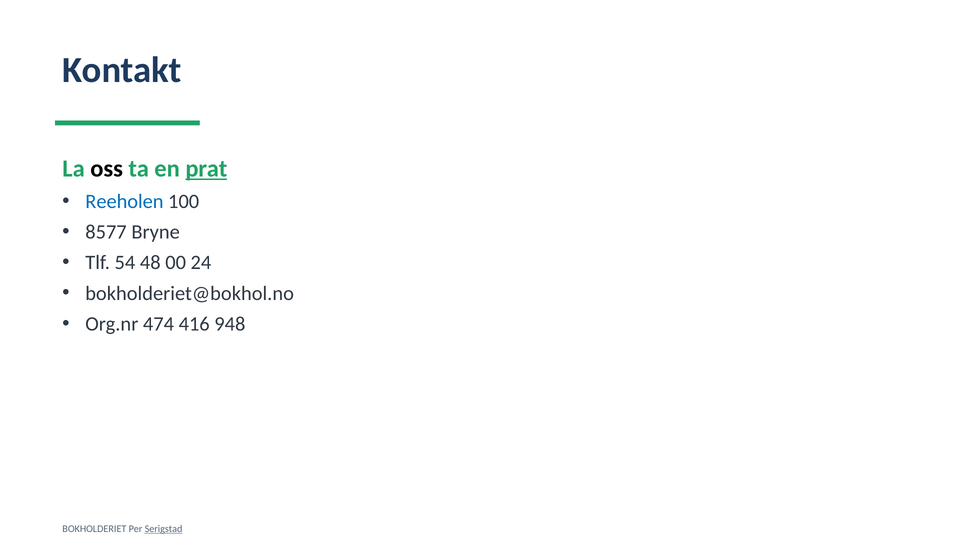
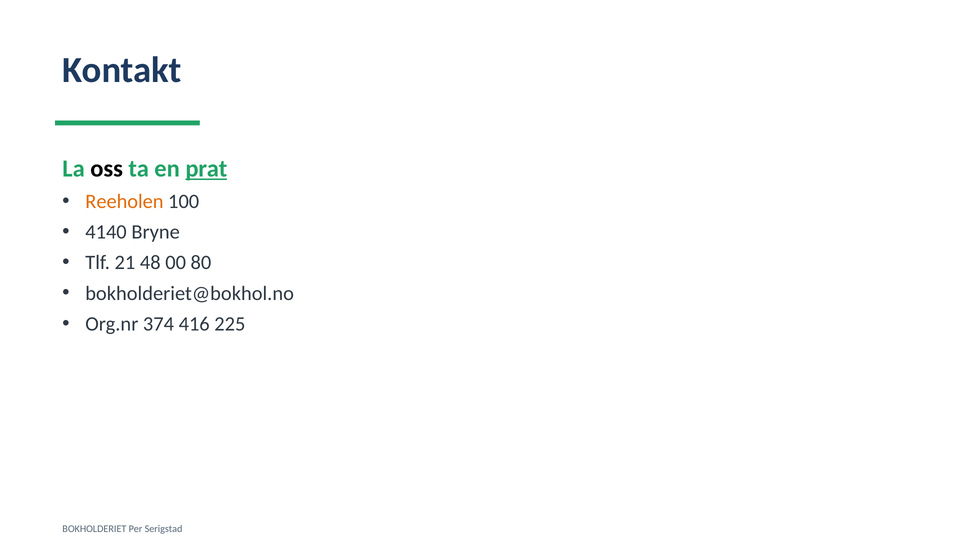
Reeholen colour: blue -> orange
8577: 8577 -> 4140
54: 54 -> 21
24: 24 -> 80
474: 474 -> 374
948: 948 -> 225
Serigstad underline: present -> none
